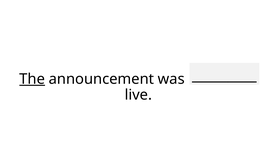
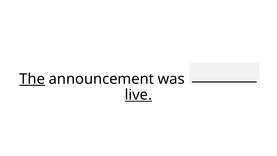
live underline: none -> present
